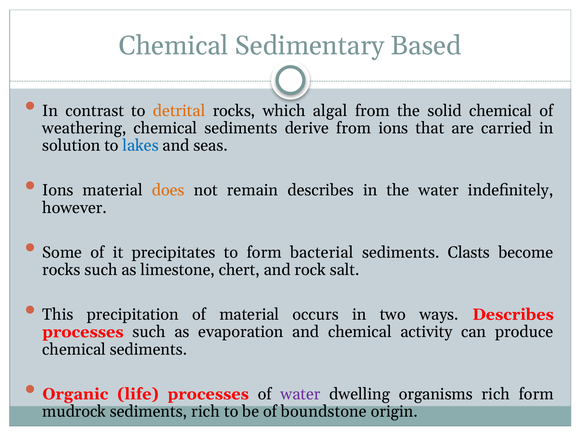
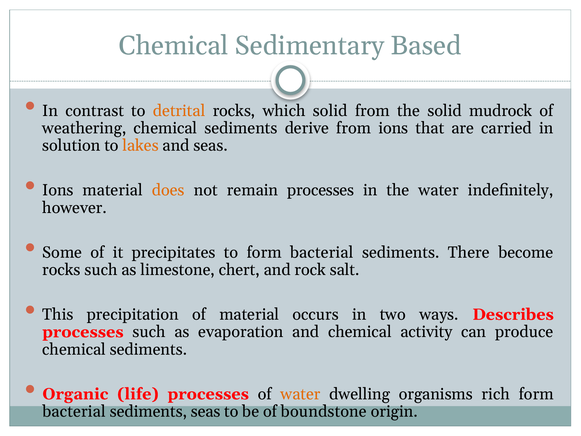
which algal: algal -> solid
solid chemical: chemical -> mudrock
lakes colour: blue -> orange
remain describes: describes -> processes
Clasts: Clasts -> There
water at (300, 394) colour: purple -> orange
mudrock at (74, 411): mudrock -> bacterial
sediments rich: rich -> seas
